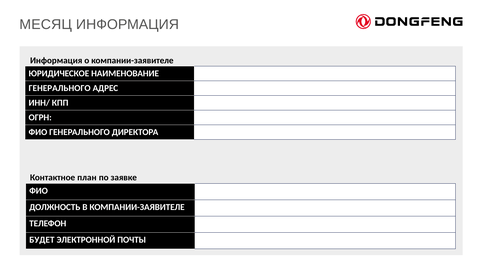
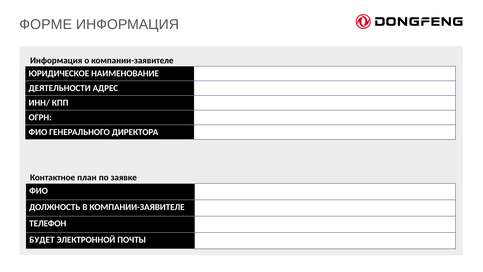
МЕСЯЦ: МЕСЯЦ -> ФОРМЕ
ГЕНЕРАЛЬНОГО at (60, 88): ГЕНЕРАЛЬНОГО -> ДЕЯТЕЛЬНОСТИ
